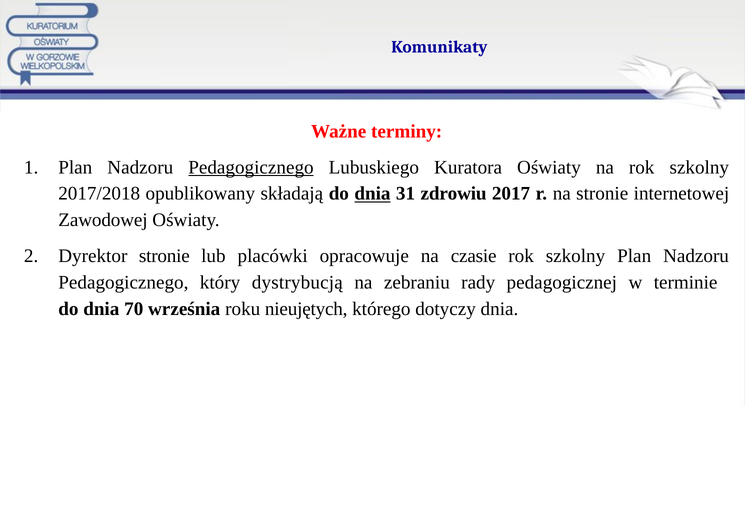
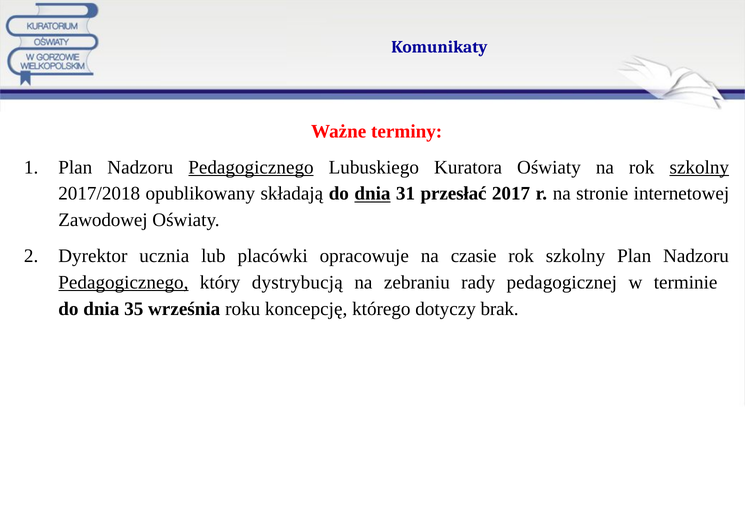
szkolny at (699, 167) underline: none -> present
zdrowiu: zdrowiu -> przesłać
Dyrektor stronie: stronie -> ucznia
Pedagogicznego at (123, 282) underline: none -> present
70: 70 -> 35
nieujętych: nieujętych -> koncepcję
dotyczy dnia: dnia -> brak
